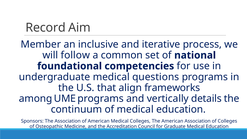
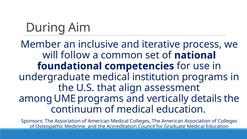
Record: Record -> During
questions: questions -> institution
frameworks: frameworks -> assessment
